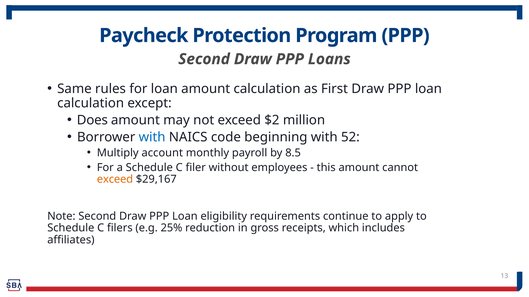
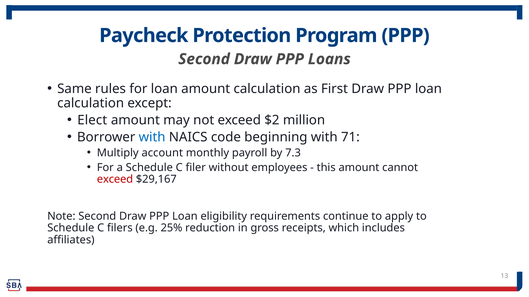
Does: Does -> Elect
52: 52 -> 71
8.5: 8.5 -> 7.3
exceed at (115, 180) colour: orange -> red
